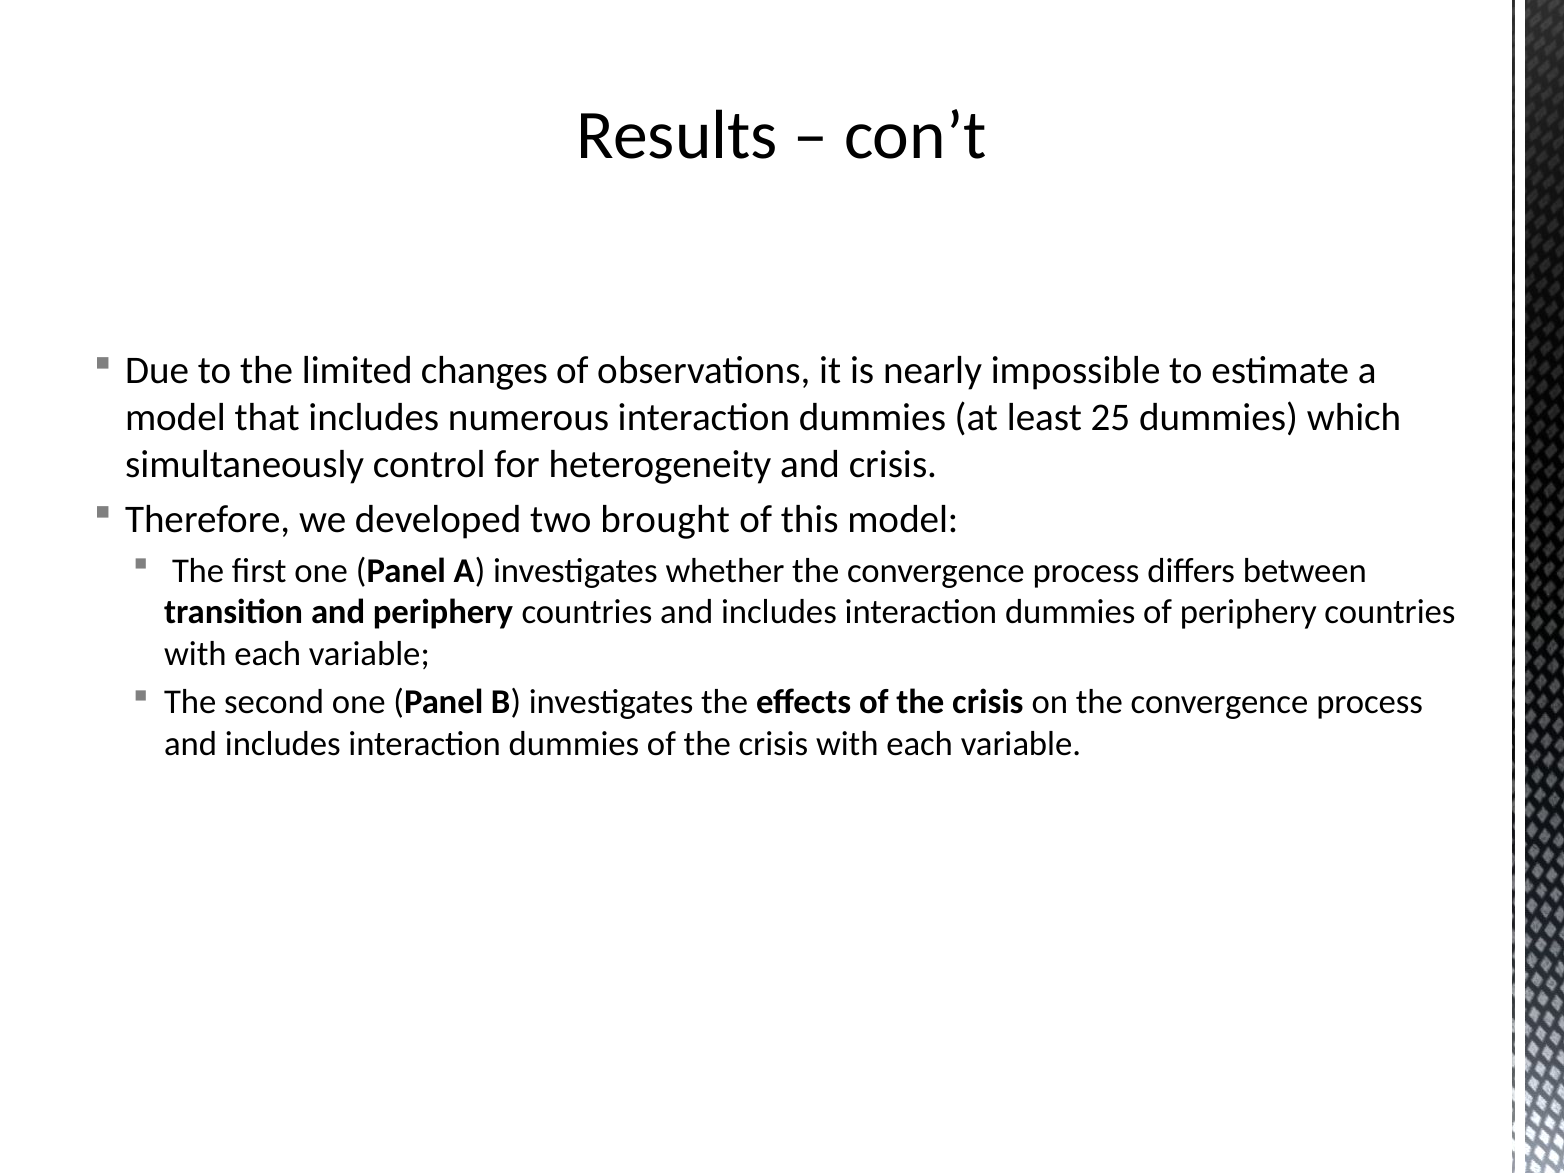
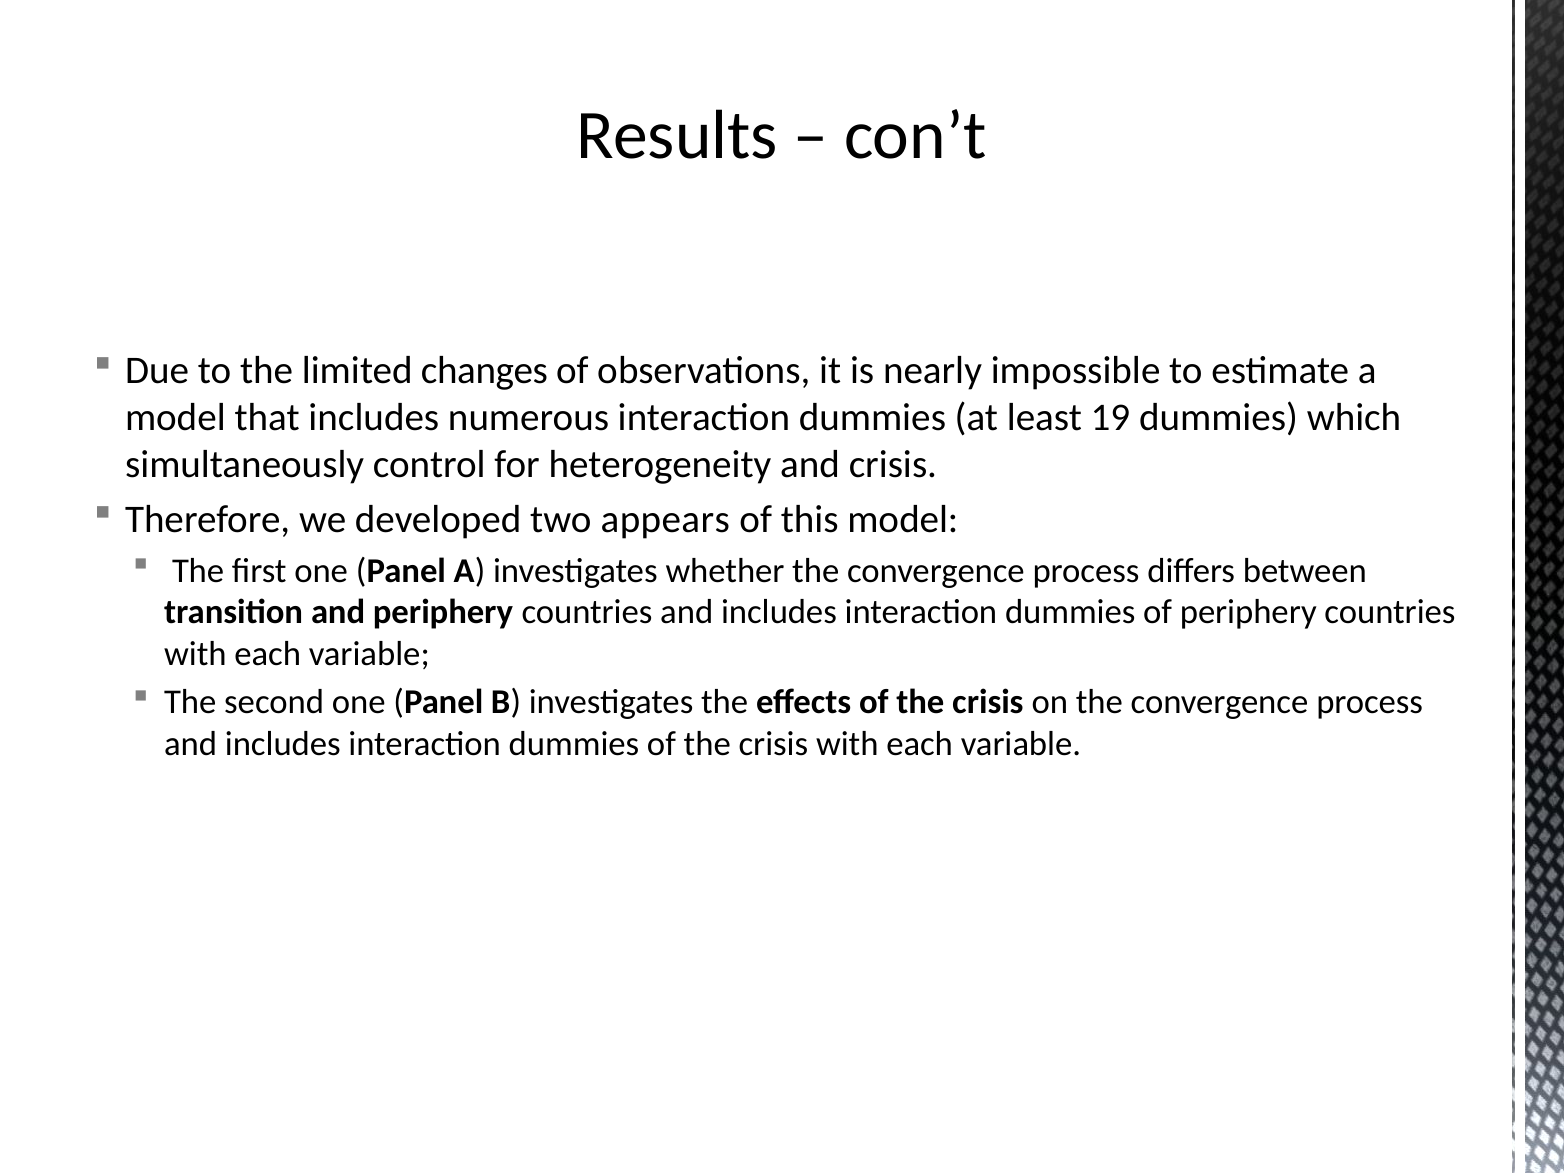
25: 25 -> 19
brought: brought -> appears
